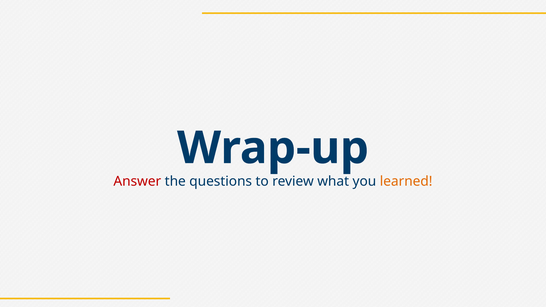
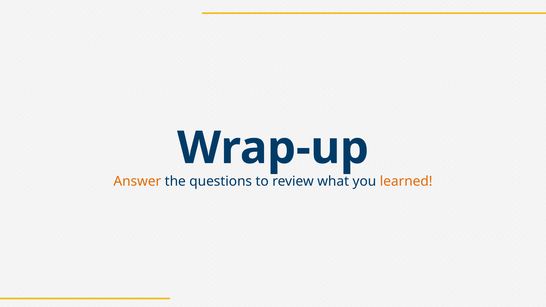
Answer colour: red -> orange
